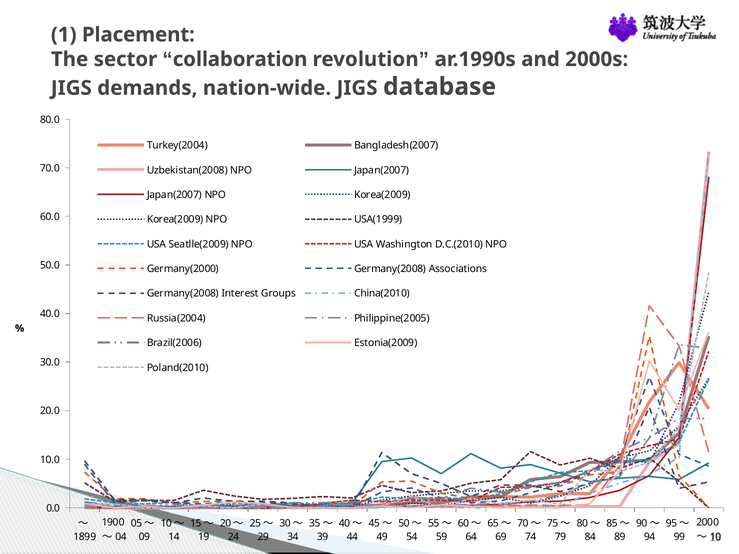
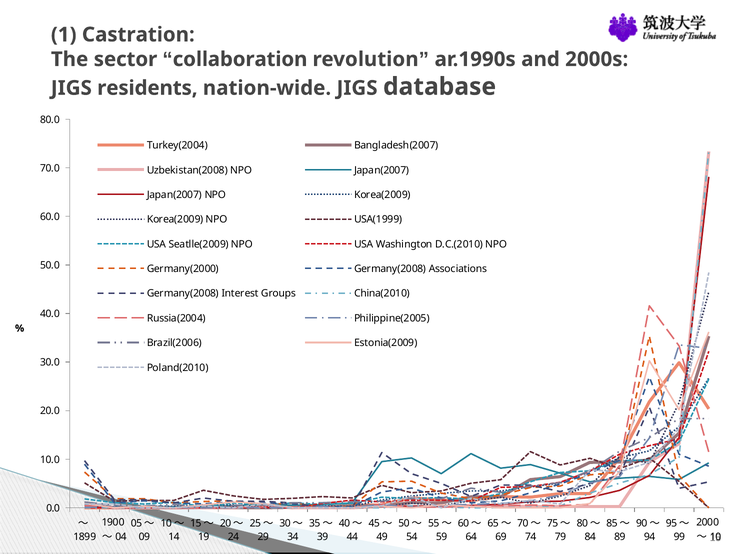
Placement: Placement -> Castration
demands: demands -> residents
